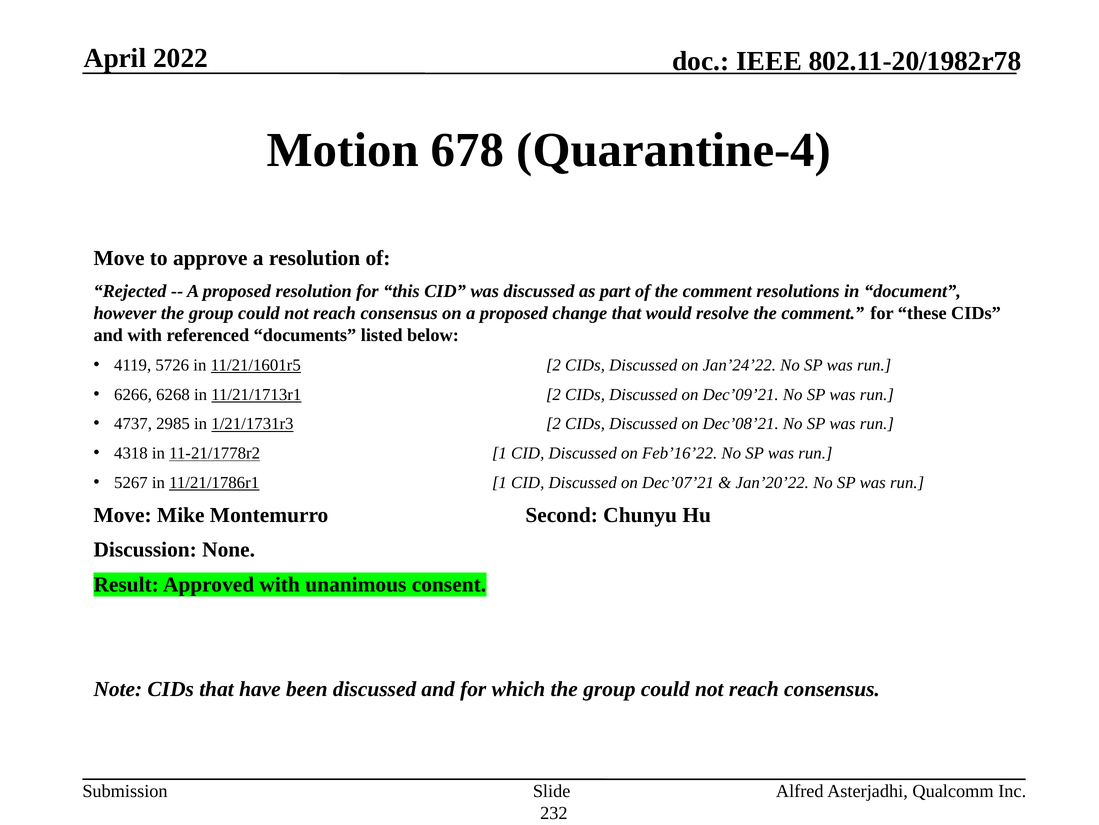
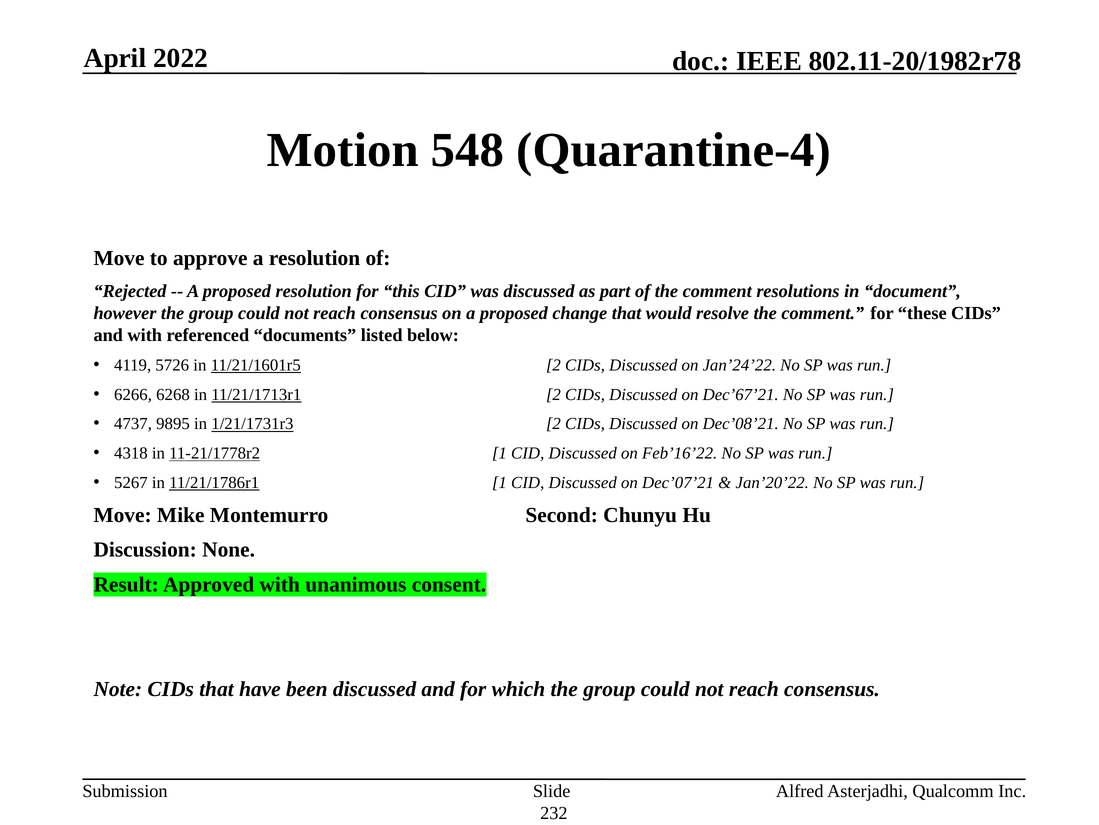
678: 678 -> 548
Dec’09’21: Dec’09’21 -> Dec’67’21
2985: 2985 -> 9895
